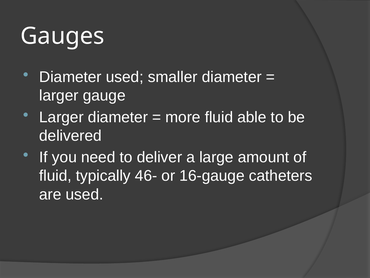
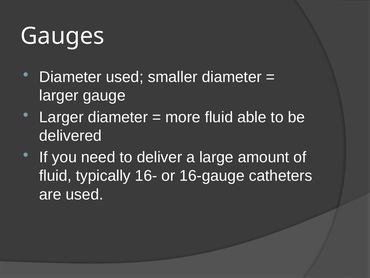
46-: 46- -> 16-
